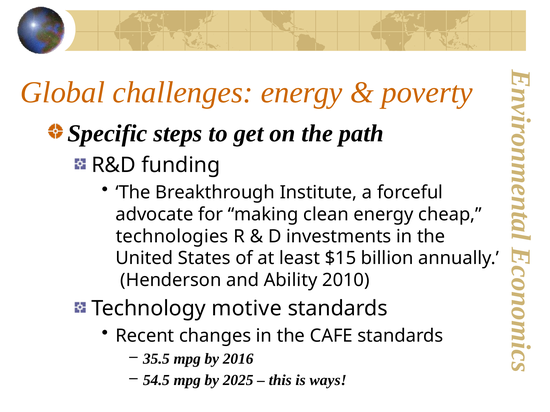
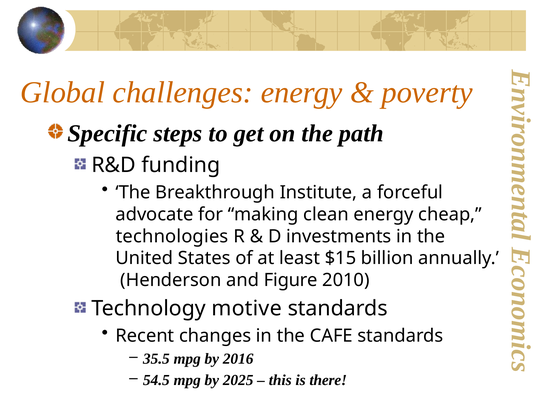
Ability: Ability -> Figure
ways: ways -> there
